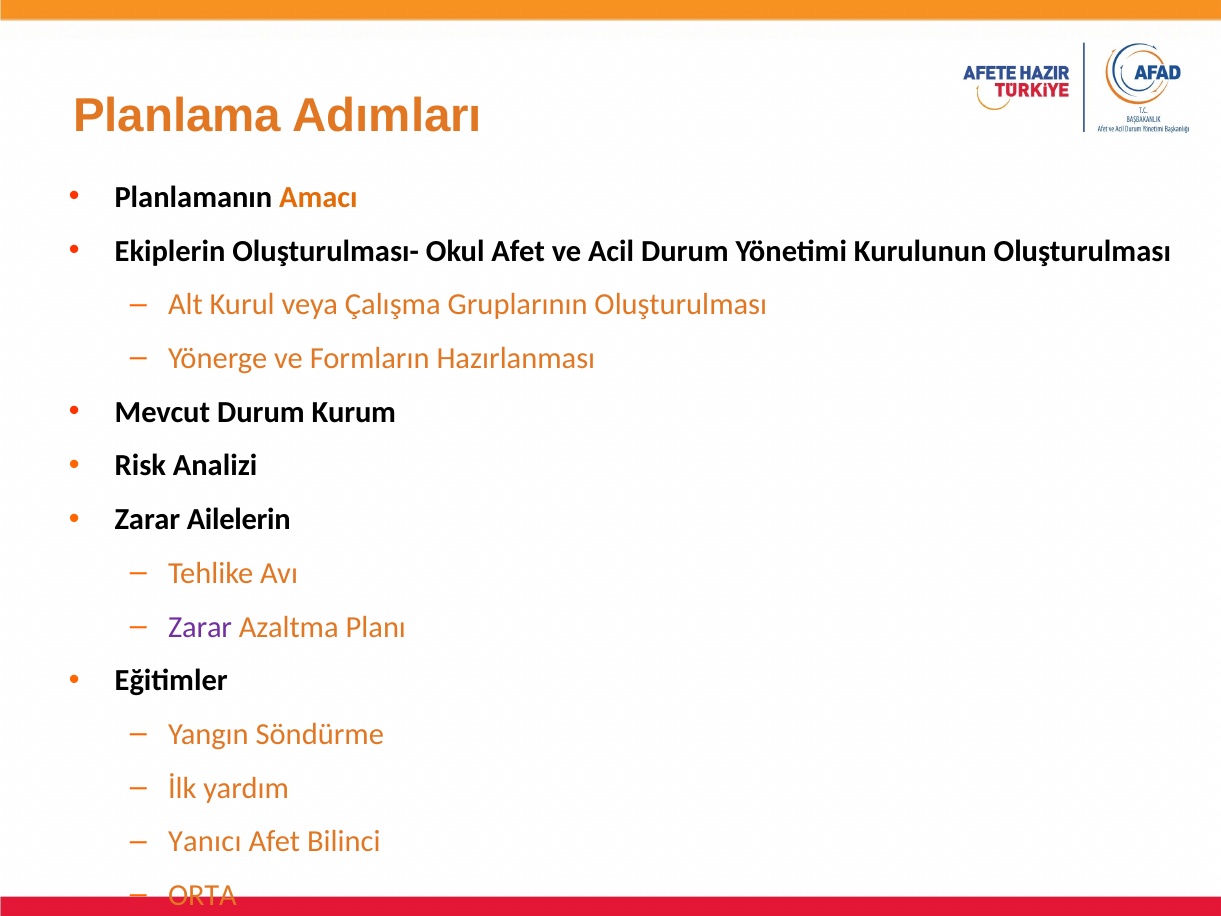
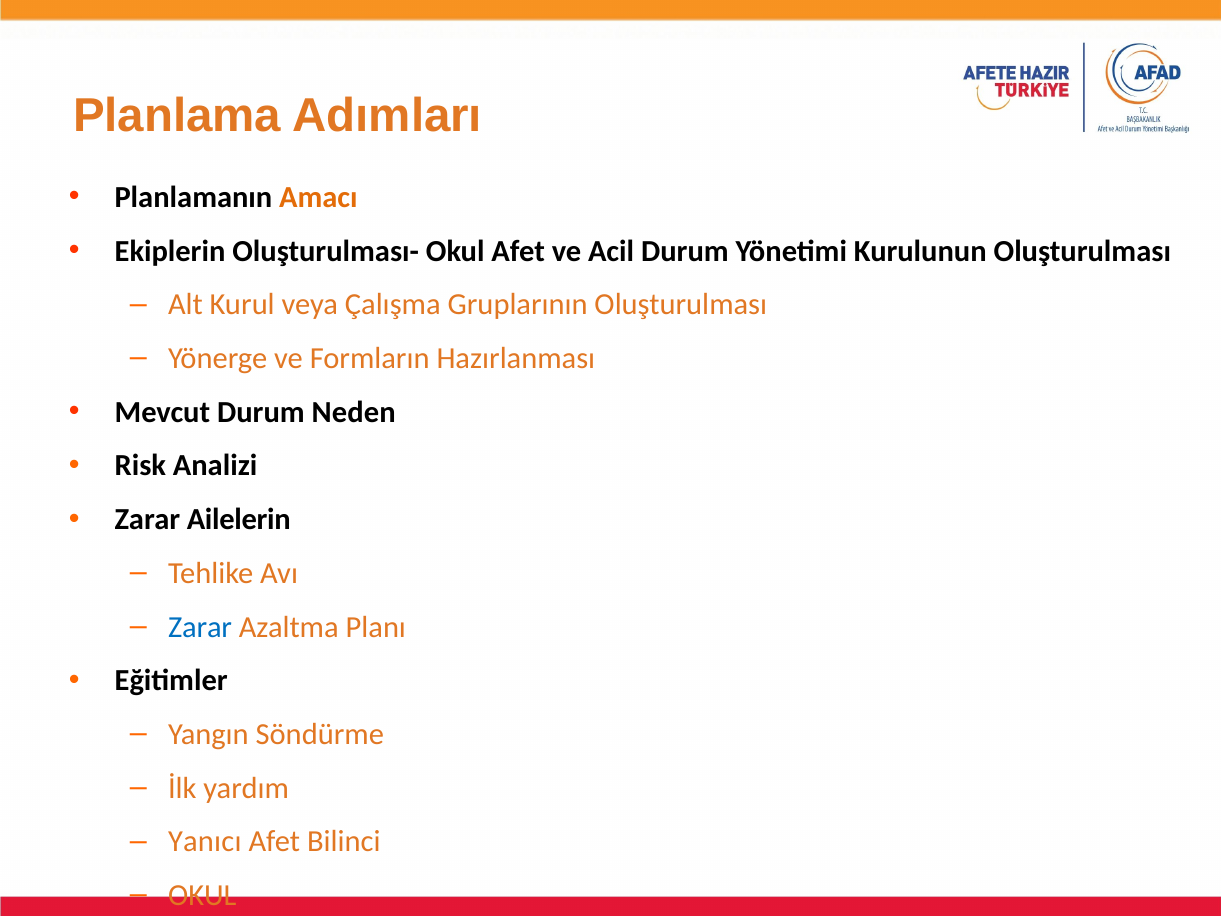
Kurum: Kurum -> Neden
Zarar at (200, 627) colour: purple -> blue
ORTA at (202, 895): ORTA -> OKUL
